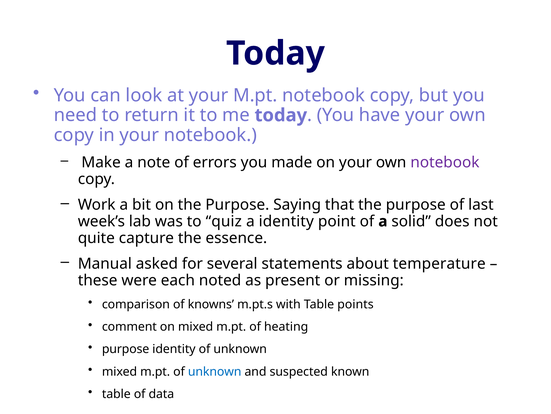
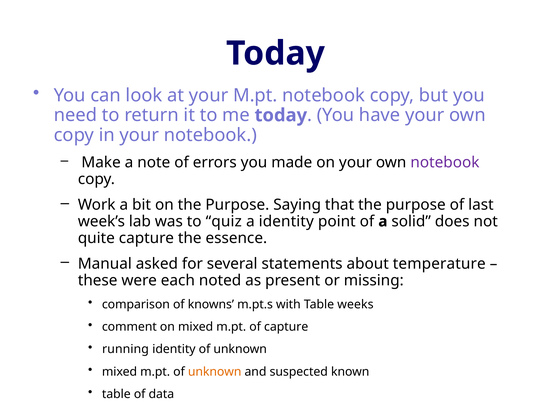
points: points -> weeks
of heating: heating -> capture
purpose at (126, 349): purpose -> running
unknown at (215, 371) colour: blue -> orange
